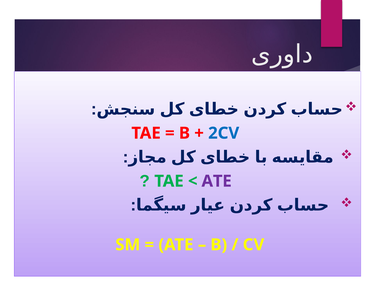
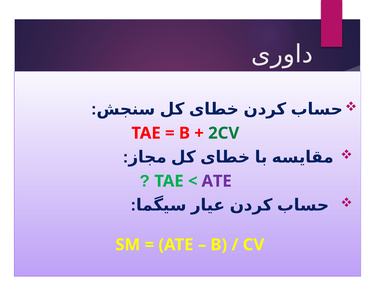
2CV colour: blue -> green
